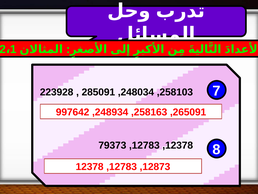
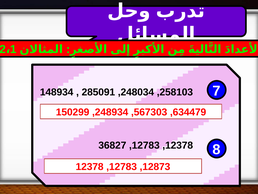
223928: 223928 -> 148934
997642: 997642 -> 150299
258163: 258163 -> 567303
265091: 265091 -> 634479
79373: 79373 -> 36827
